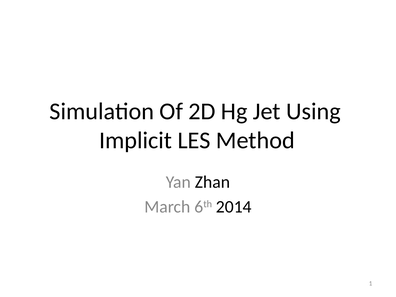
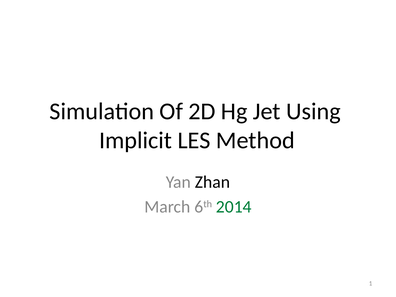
2014 colour: black -> green
